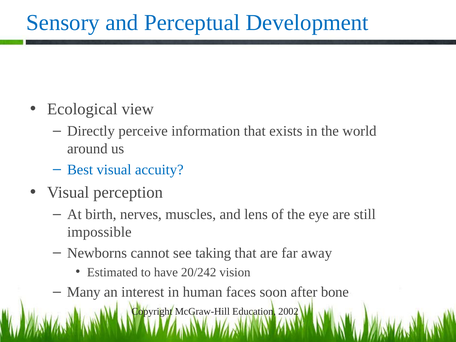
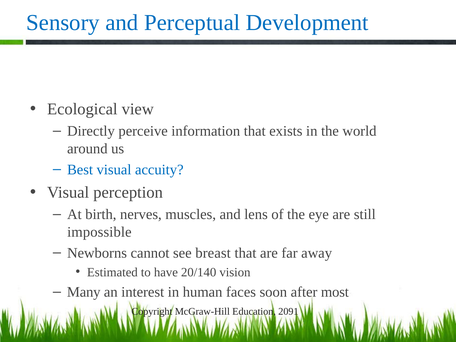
taking: taking -> breast
20/242: 20/242 -> 20/140
bone: bone -> most
2002: 2002 -> 2091
